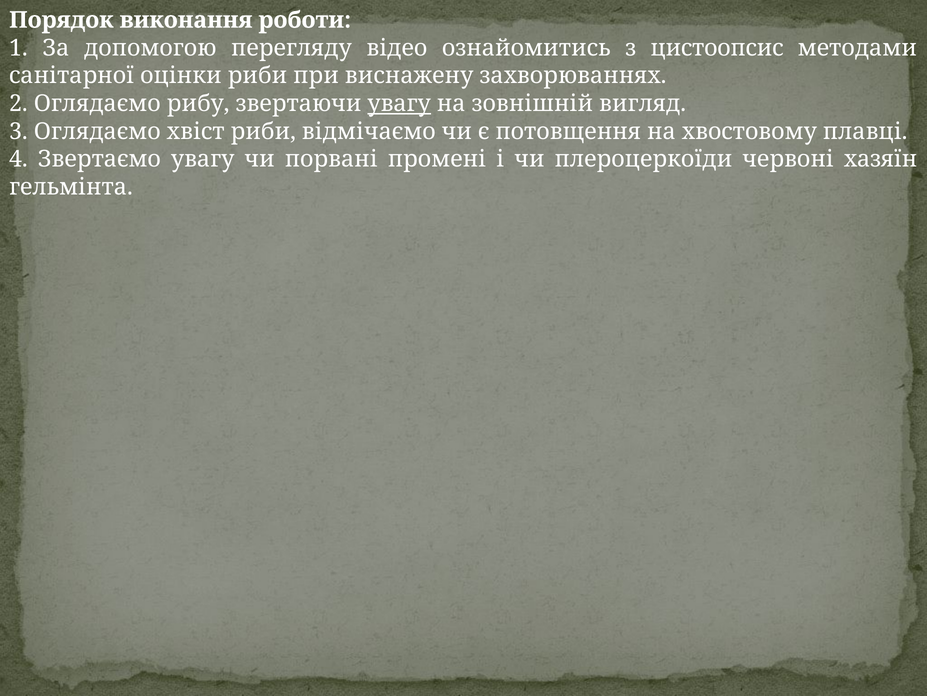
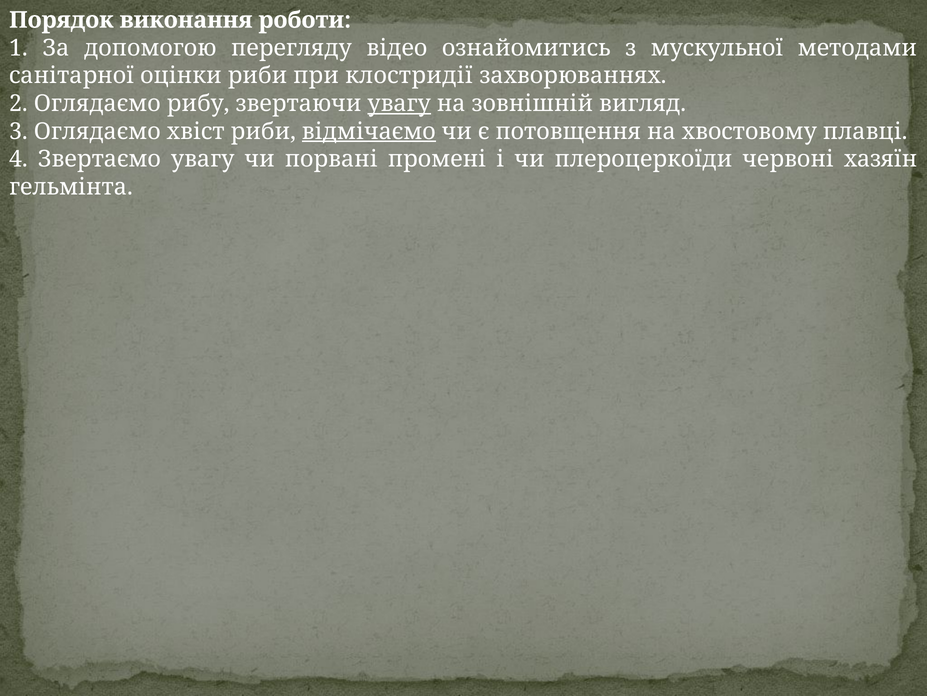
цистоопсис: цистоопсис -> мускульної
виснажену: виснажену -> клостридії
відмічаємо underline: none -> present
